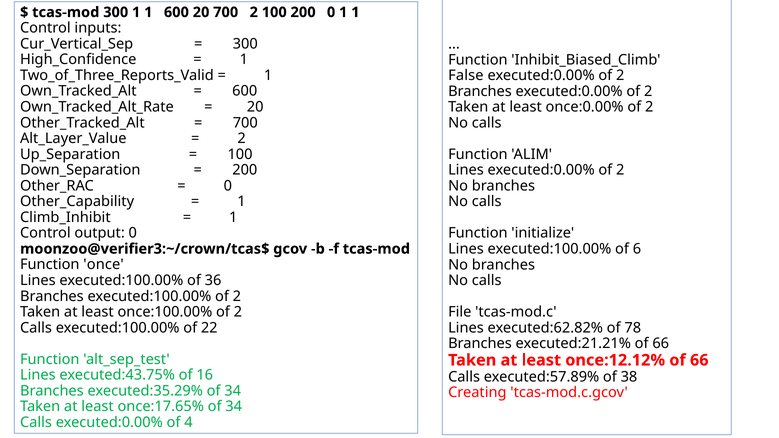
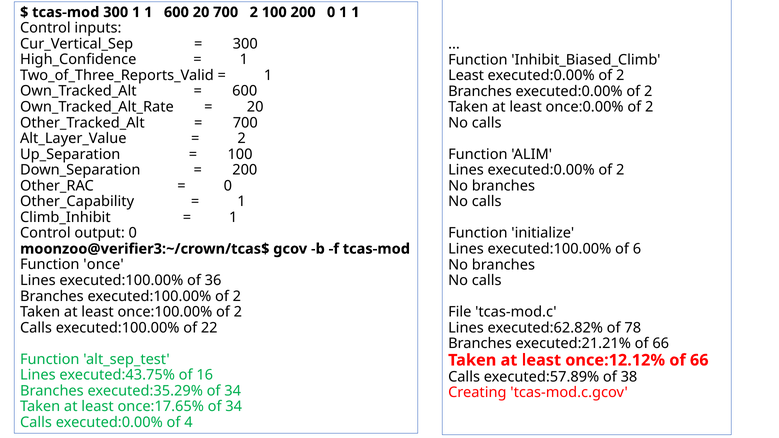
False at (466, 76): False -> Least
